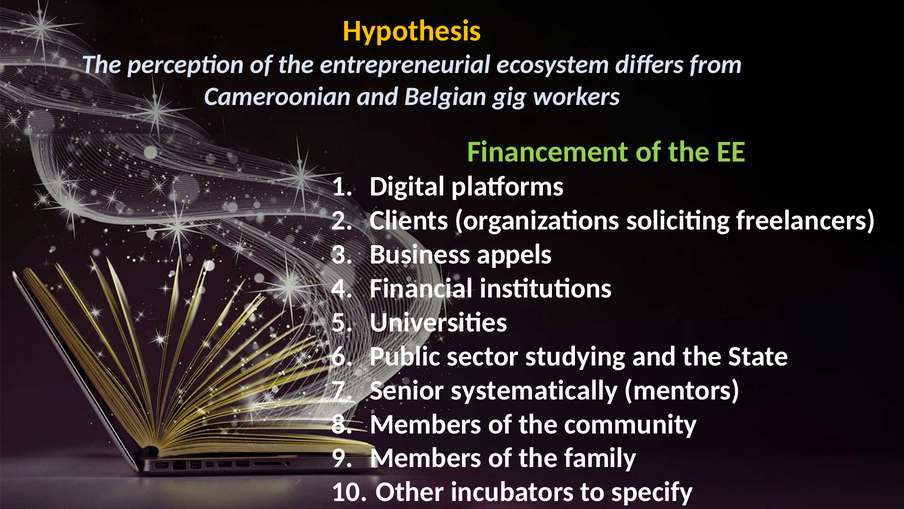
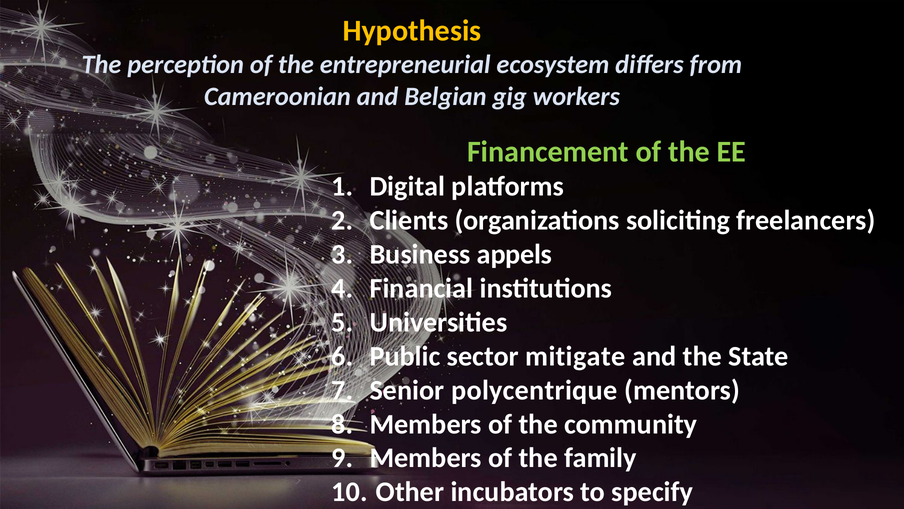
studying: studying -> mitigate
systematically: systematically -> polycentrique
